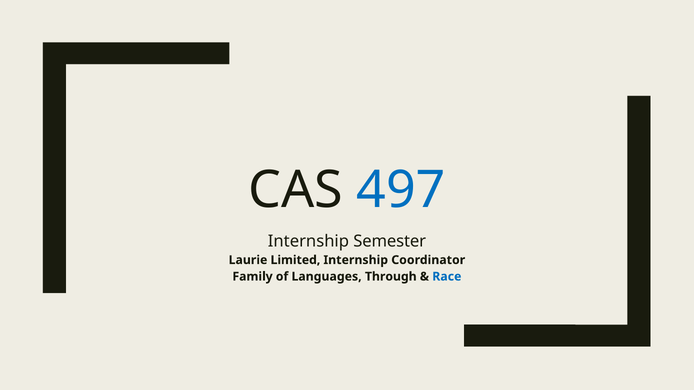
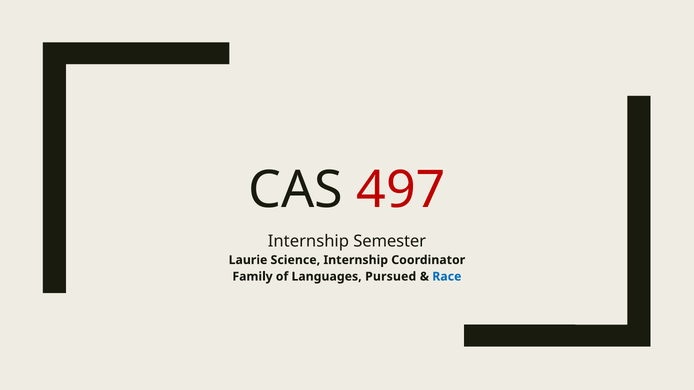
497 colour: blue -> red
Limited: Limited -> Science
Through: Through -> Pursued
